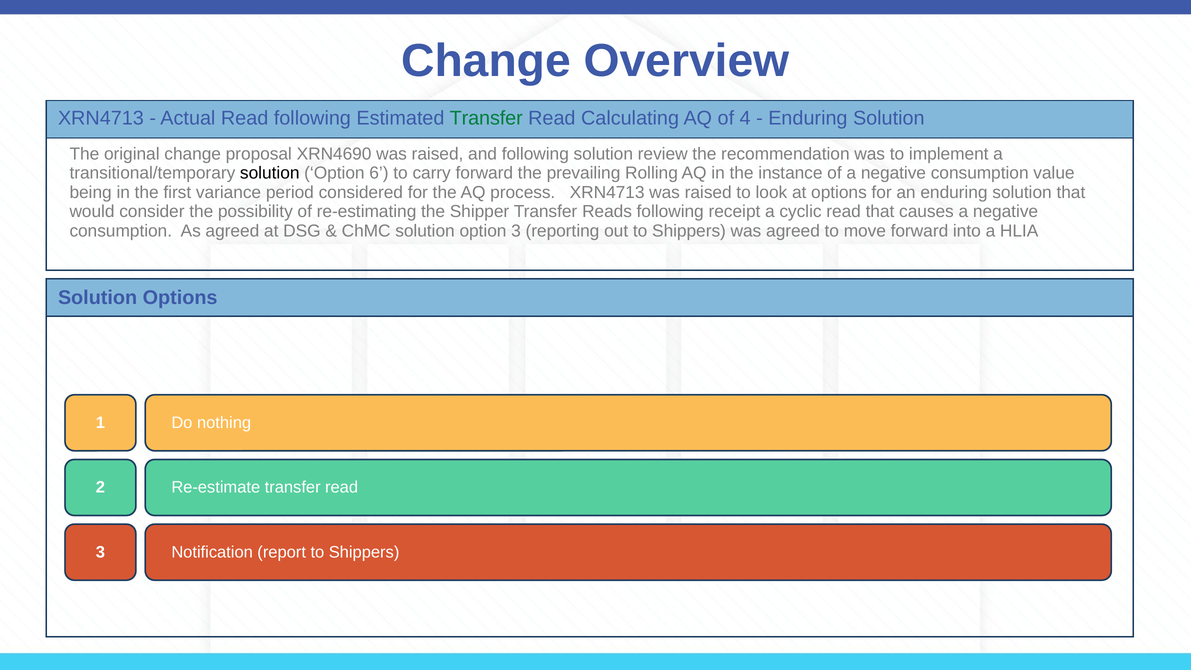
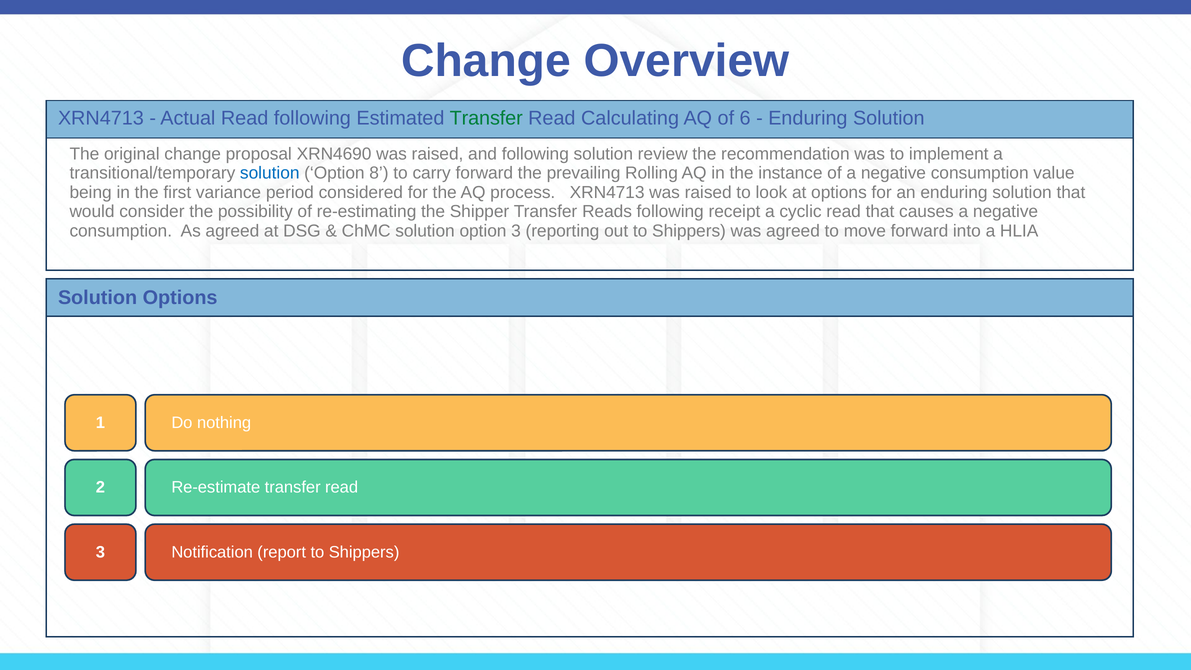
4: 4 -> 6
solution at (270, 173) colour: black -> blue
6: 6 -> 8
